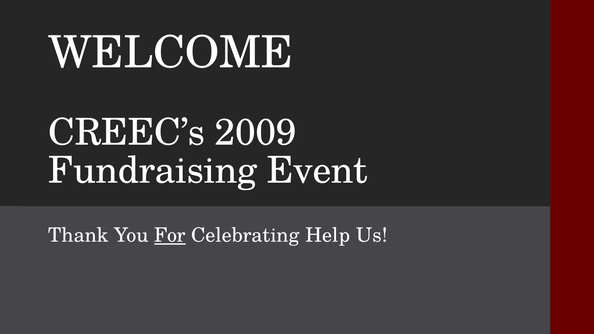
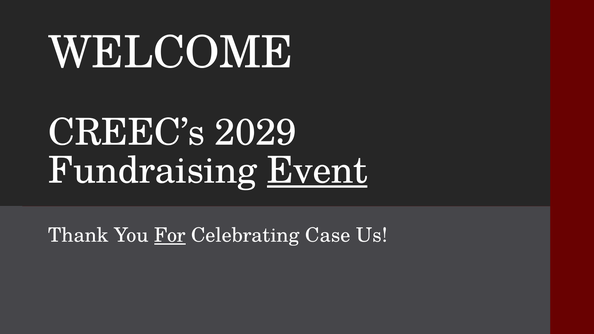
2009: 2009 -> 2029
Event underline: none -> present
Help: Help -> Case
